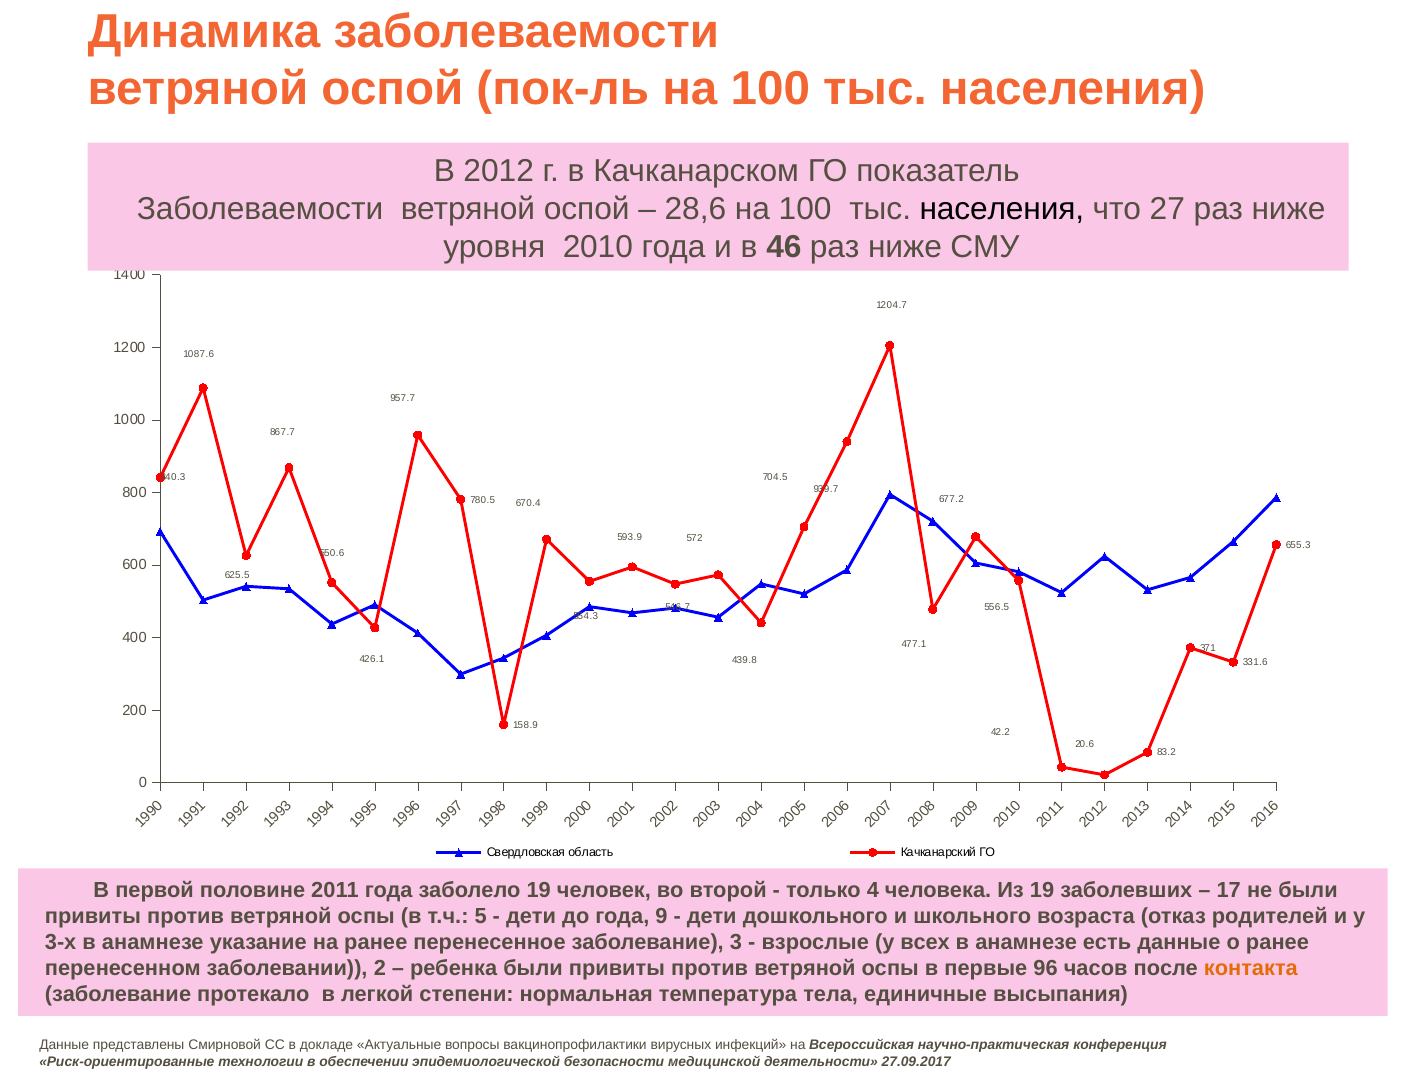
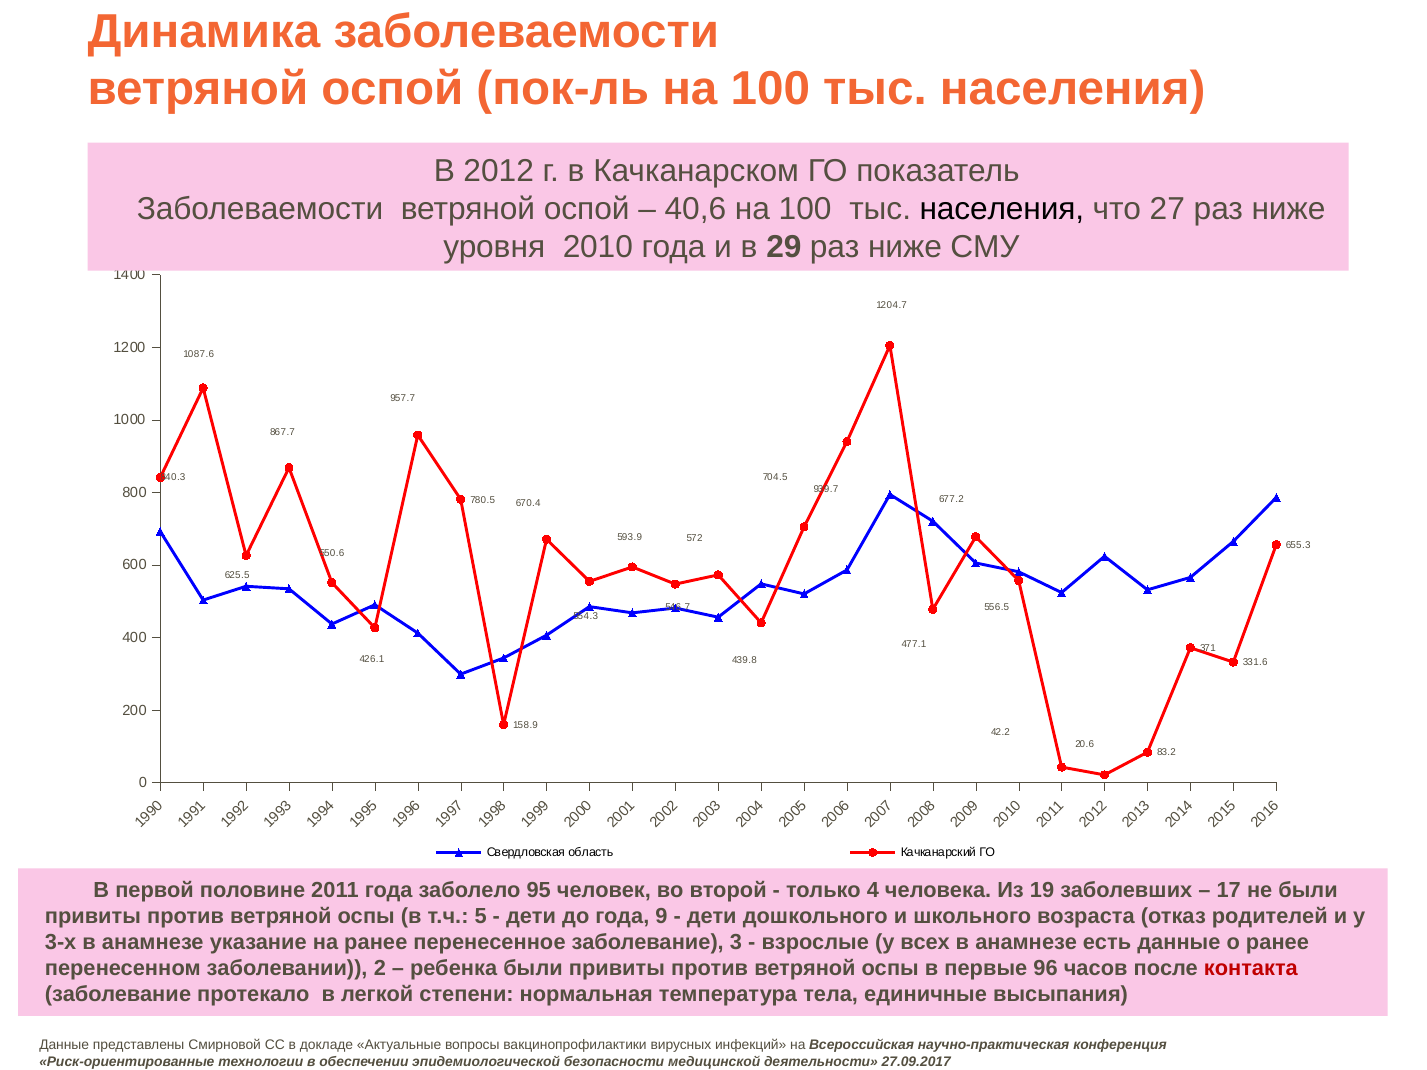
28,6: 28,6 -> 40,6
46: 46 -> 29
заболело 19: 19 -> 95
контакта colour: orange -> red
